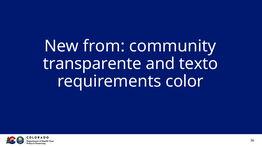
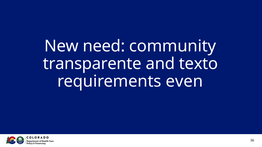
from: from -> need
color: color -> even
